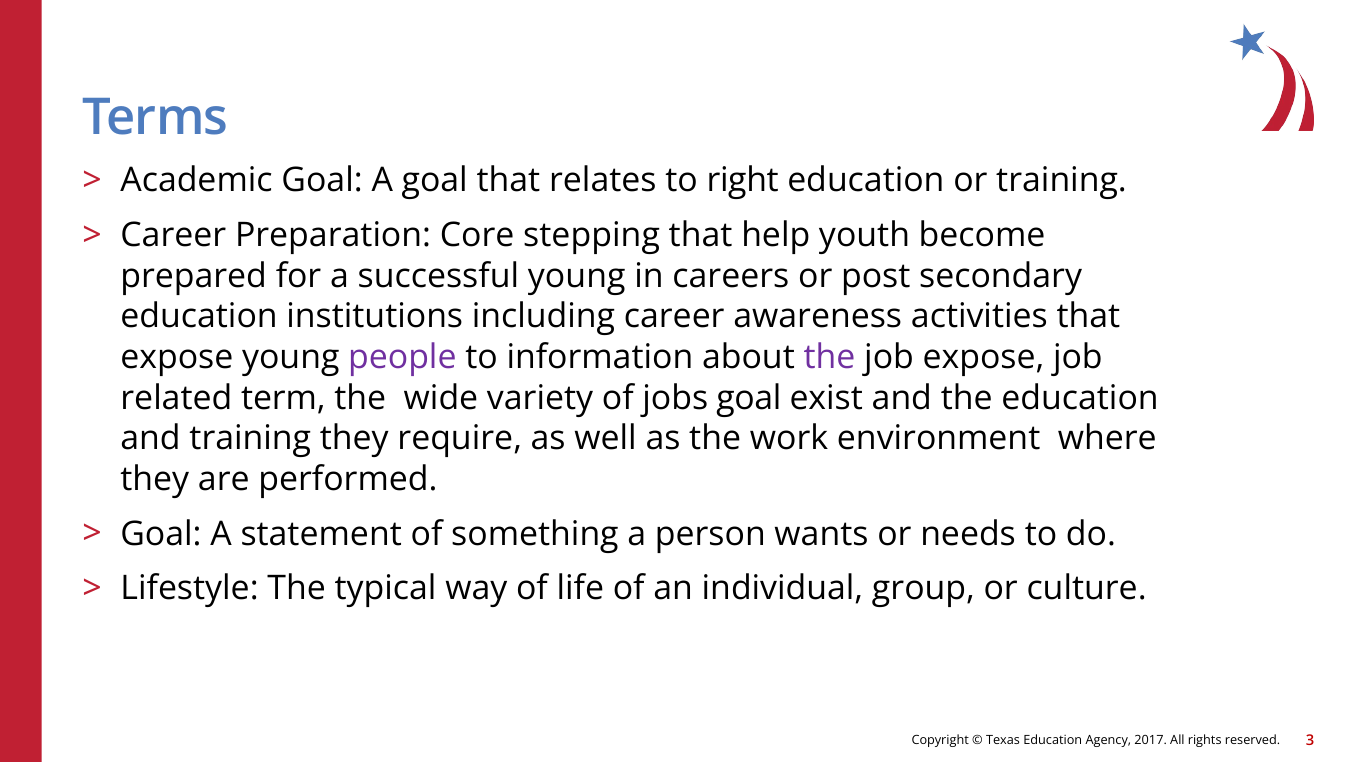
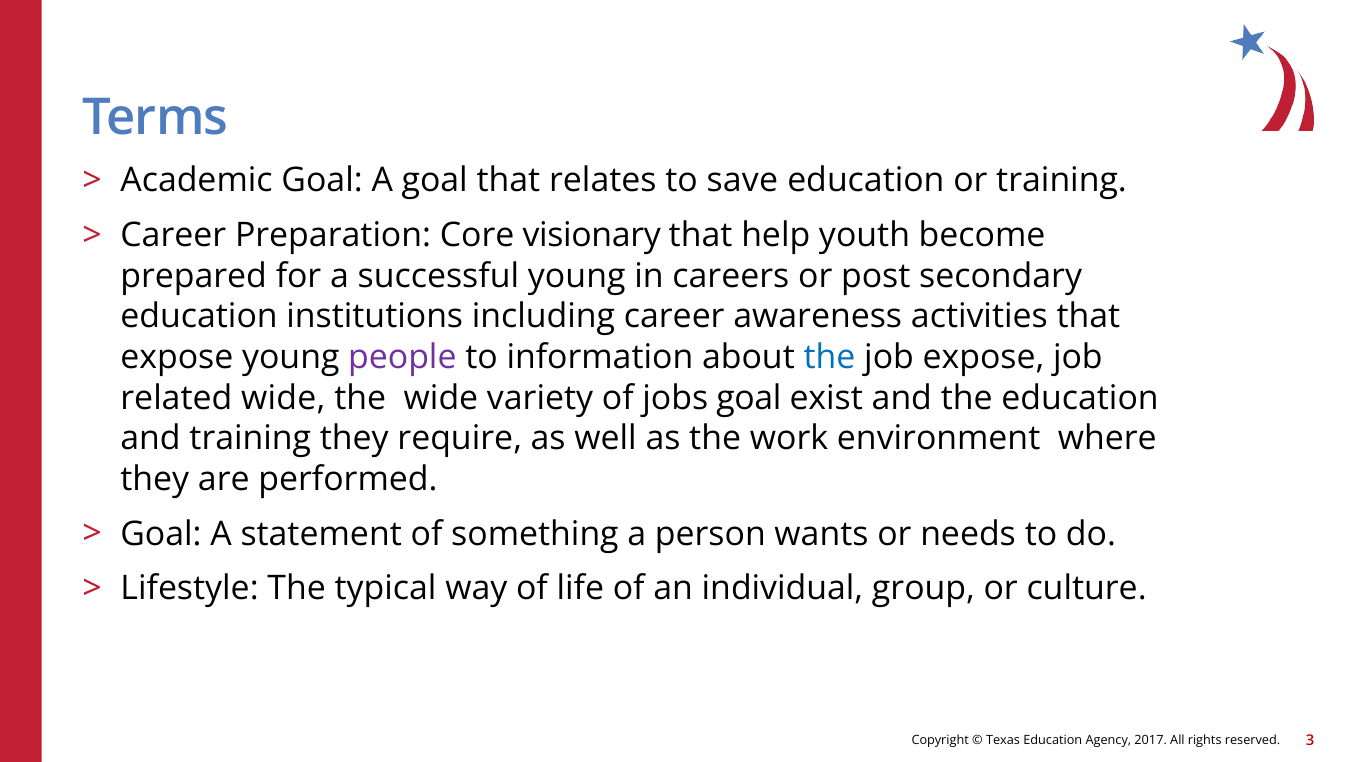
right: right -> save
stepping: stepping -> visionary
the at (830, 357) colour: purple -> blue
related term: term -> wide
